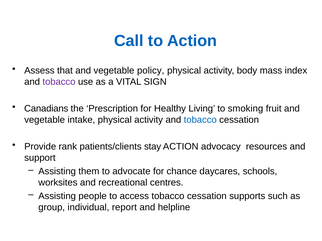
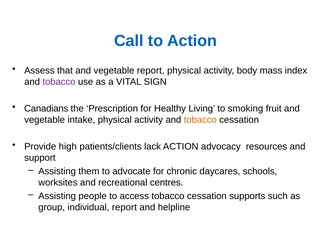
vegetable policy: policy -> report
tobacco at (200, 120) colour: blue -> orange
rank: rank -> high
stay: stay -> lack
chance: chance -> chronic
